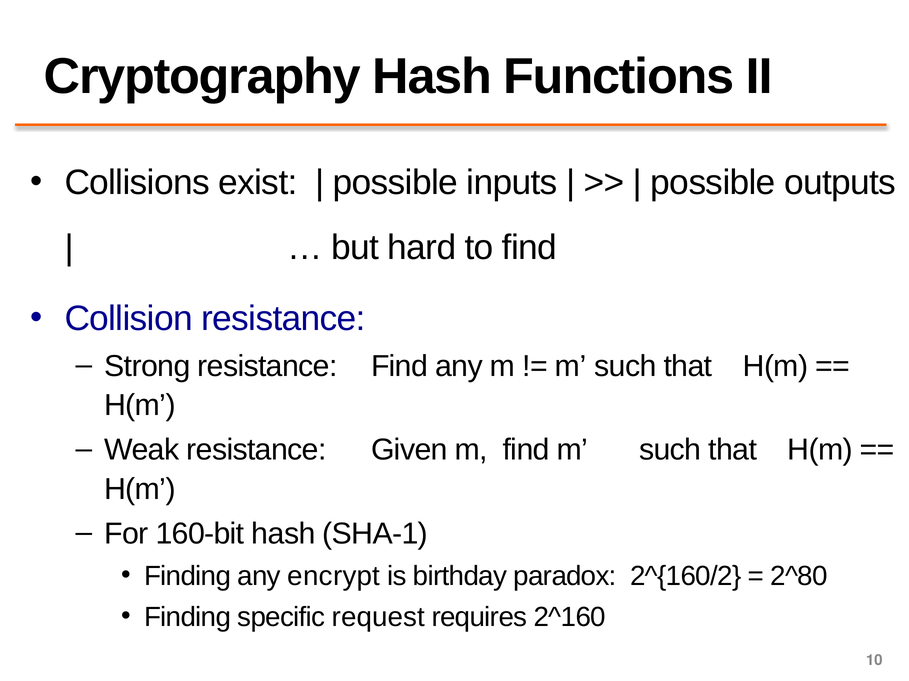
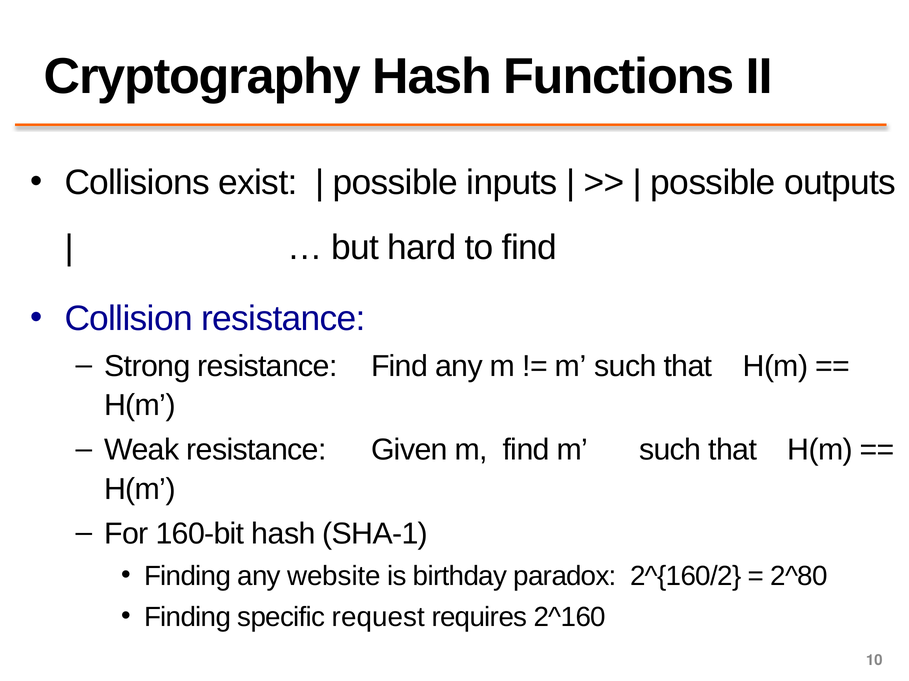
encrypt: encrypt -> website
